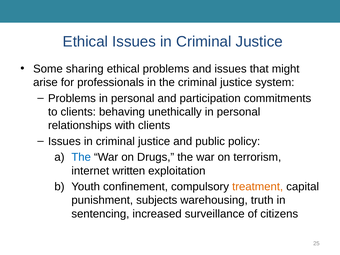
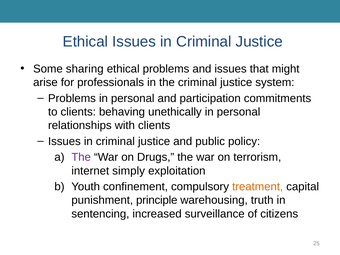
The at (81, 157) colour: blue -> purple
written: written -> simply
subjects: subjects -> principle
